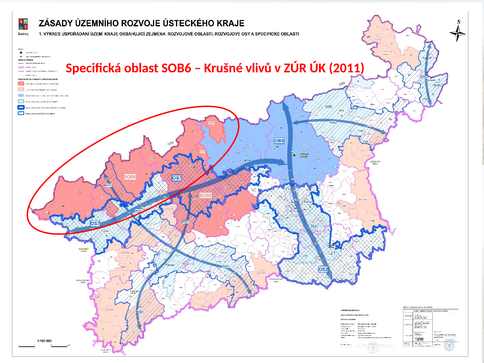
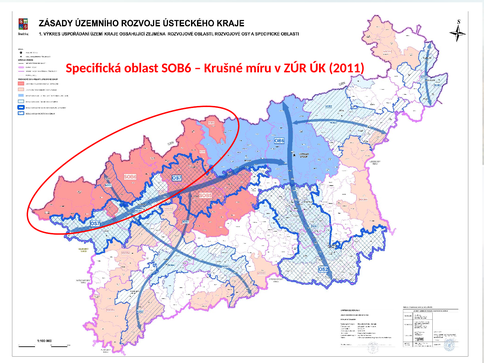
vlivů: vlivů -> míru
